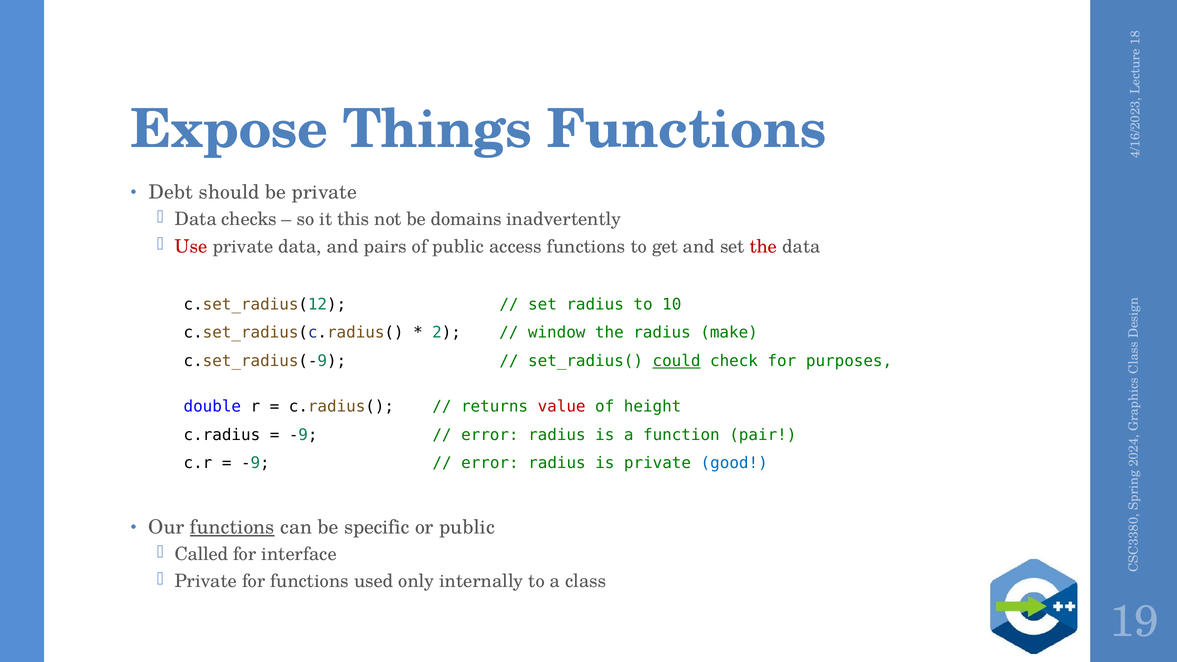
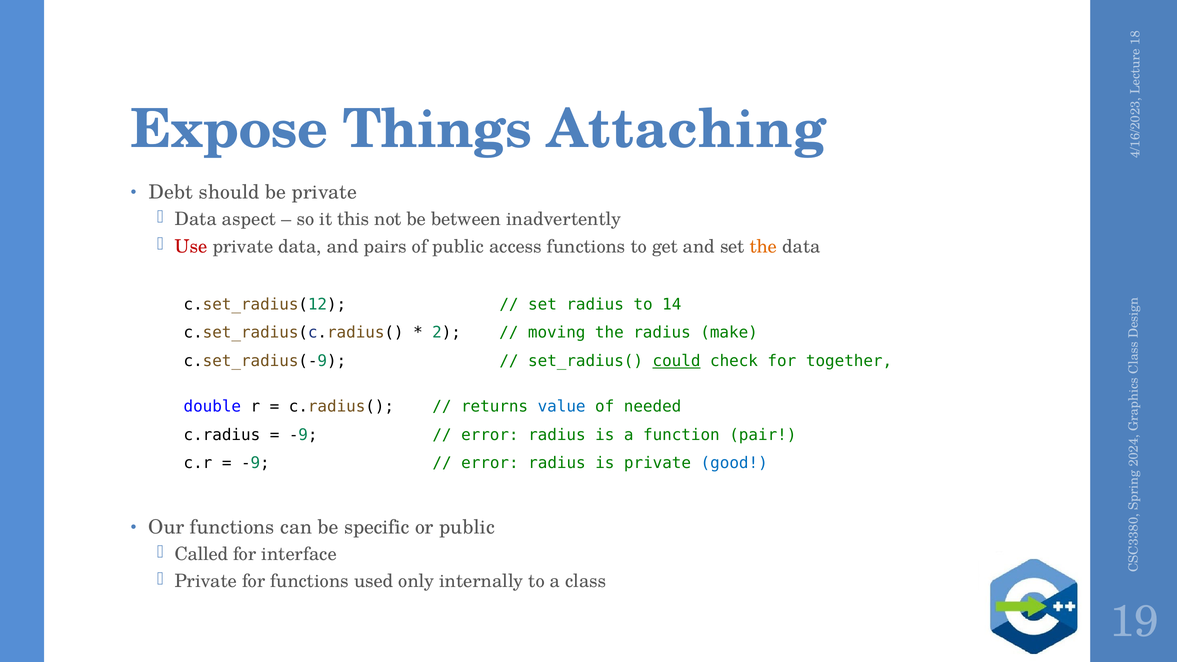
Things Functions: Functions -> Attaching
checks: checks -> aspect
domains: domains -> between
the at (763, 247) colour: red -> orange
10: 10 -> 14
window: window -> moving
purposes: purposes -> together
value colour: red -> blue
height: height -> needed
functions at (232, 527) underline: present -> none
